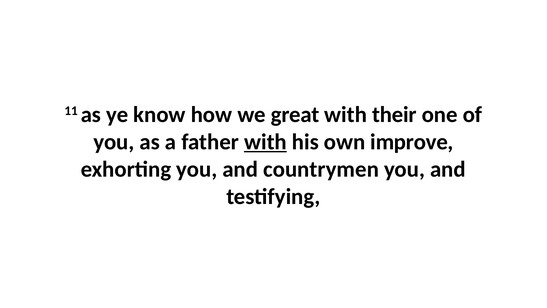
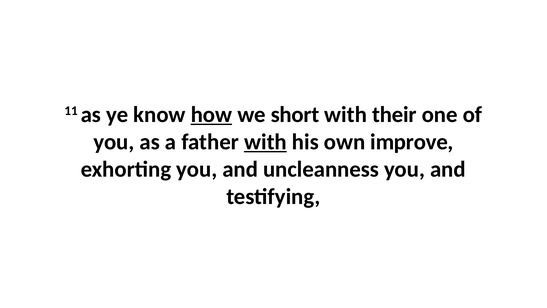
how underline: none -> present
great: great -> short
countrymen: countrymen -> uncleanness
